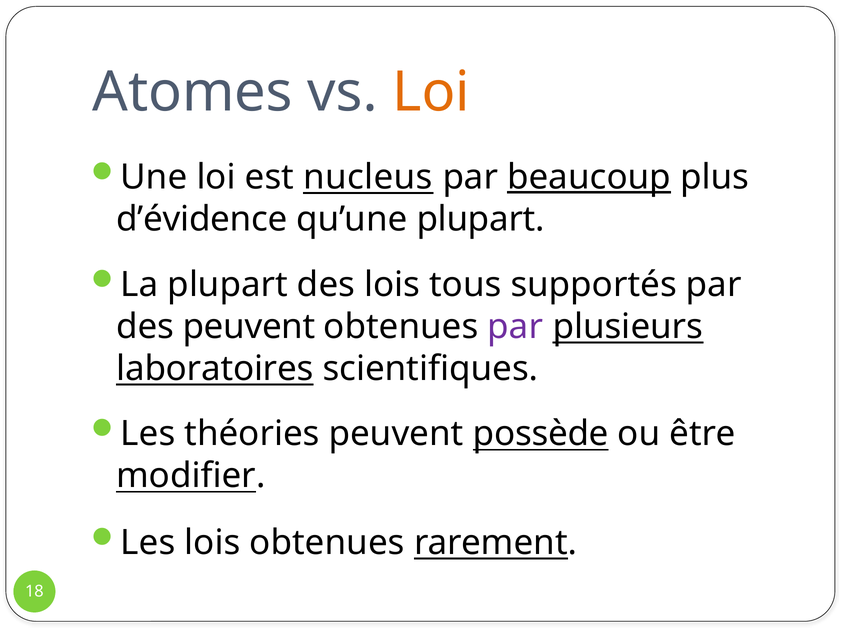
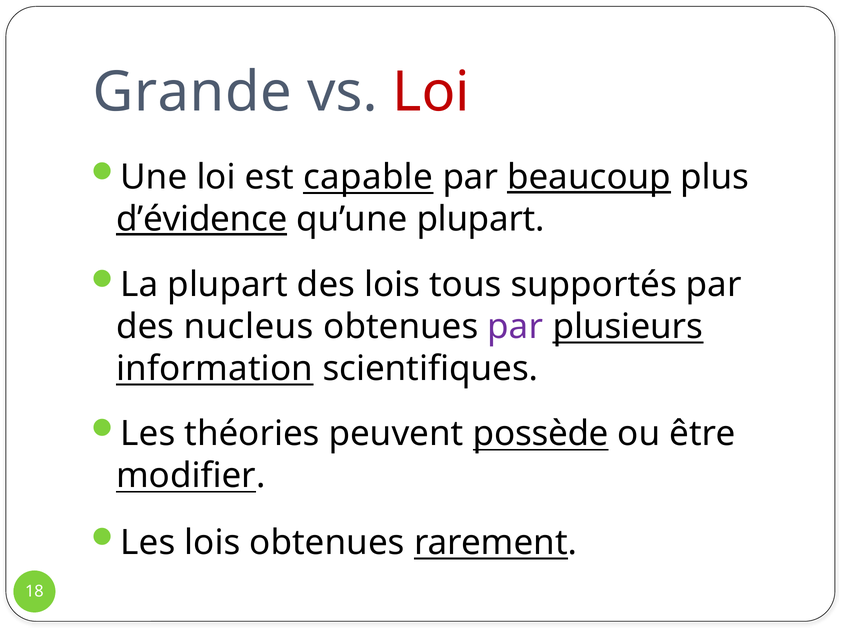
Atomes: Atomes -> Grande
Loi at (431, 92) colour: orange -> red
nucleus: nucleus -> capable
d’évidence underline: none -> present
des peuvent: peuvent -> nucleus
laboratoires: laboratoires -> information
